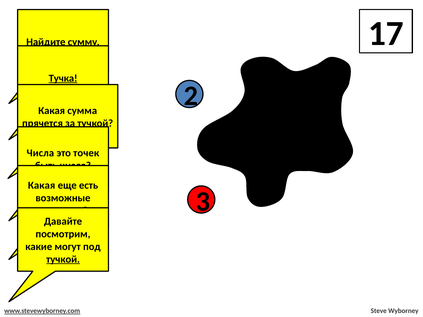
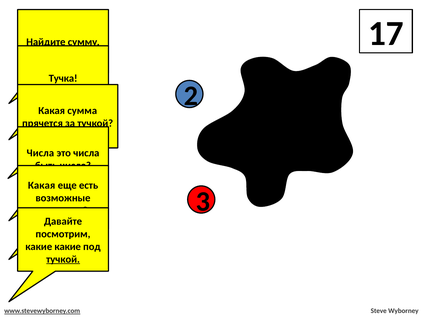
Тучка underline: present -> none
это точек: точек -> числа
какие могут: могут -> какие
